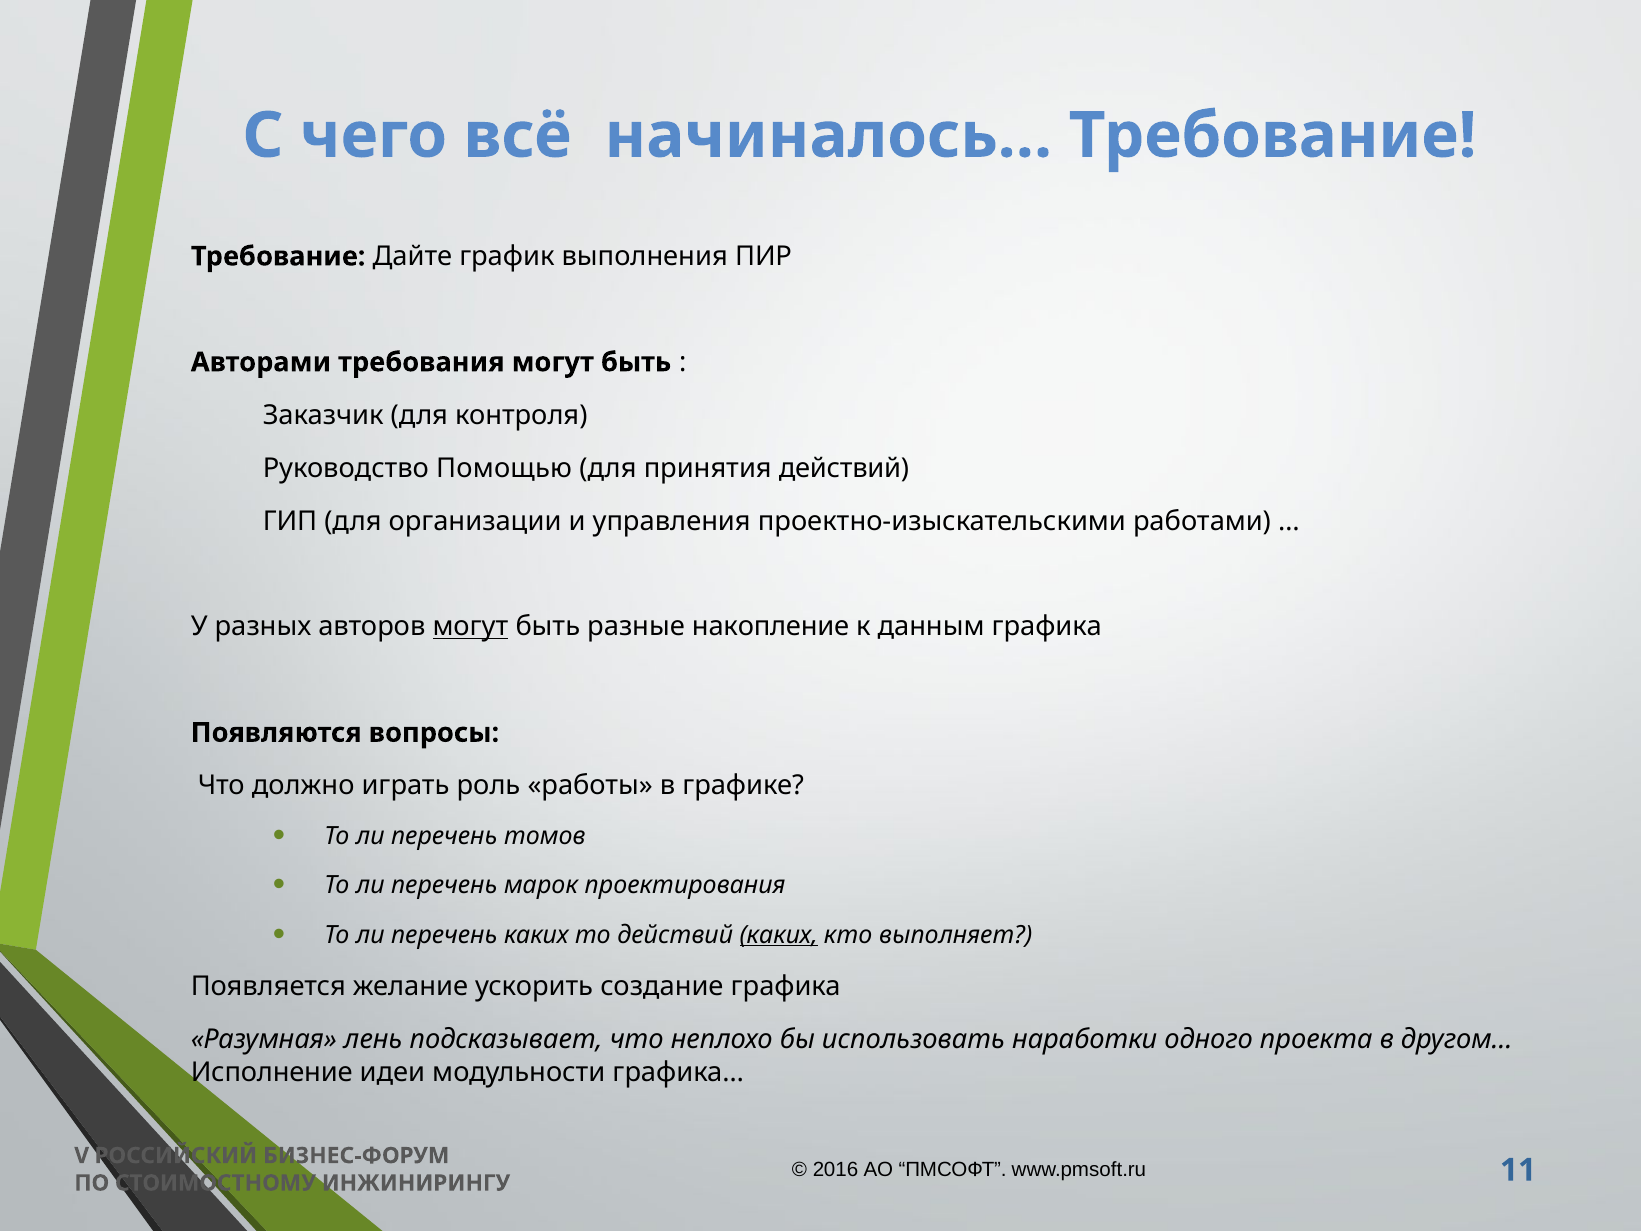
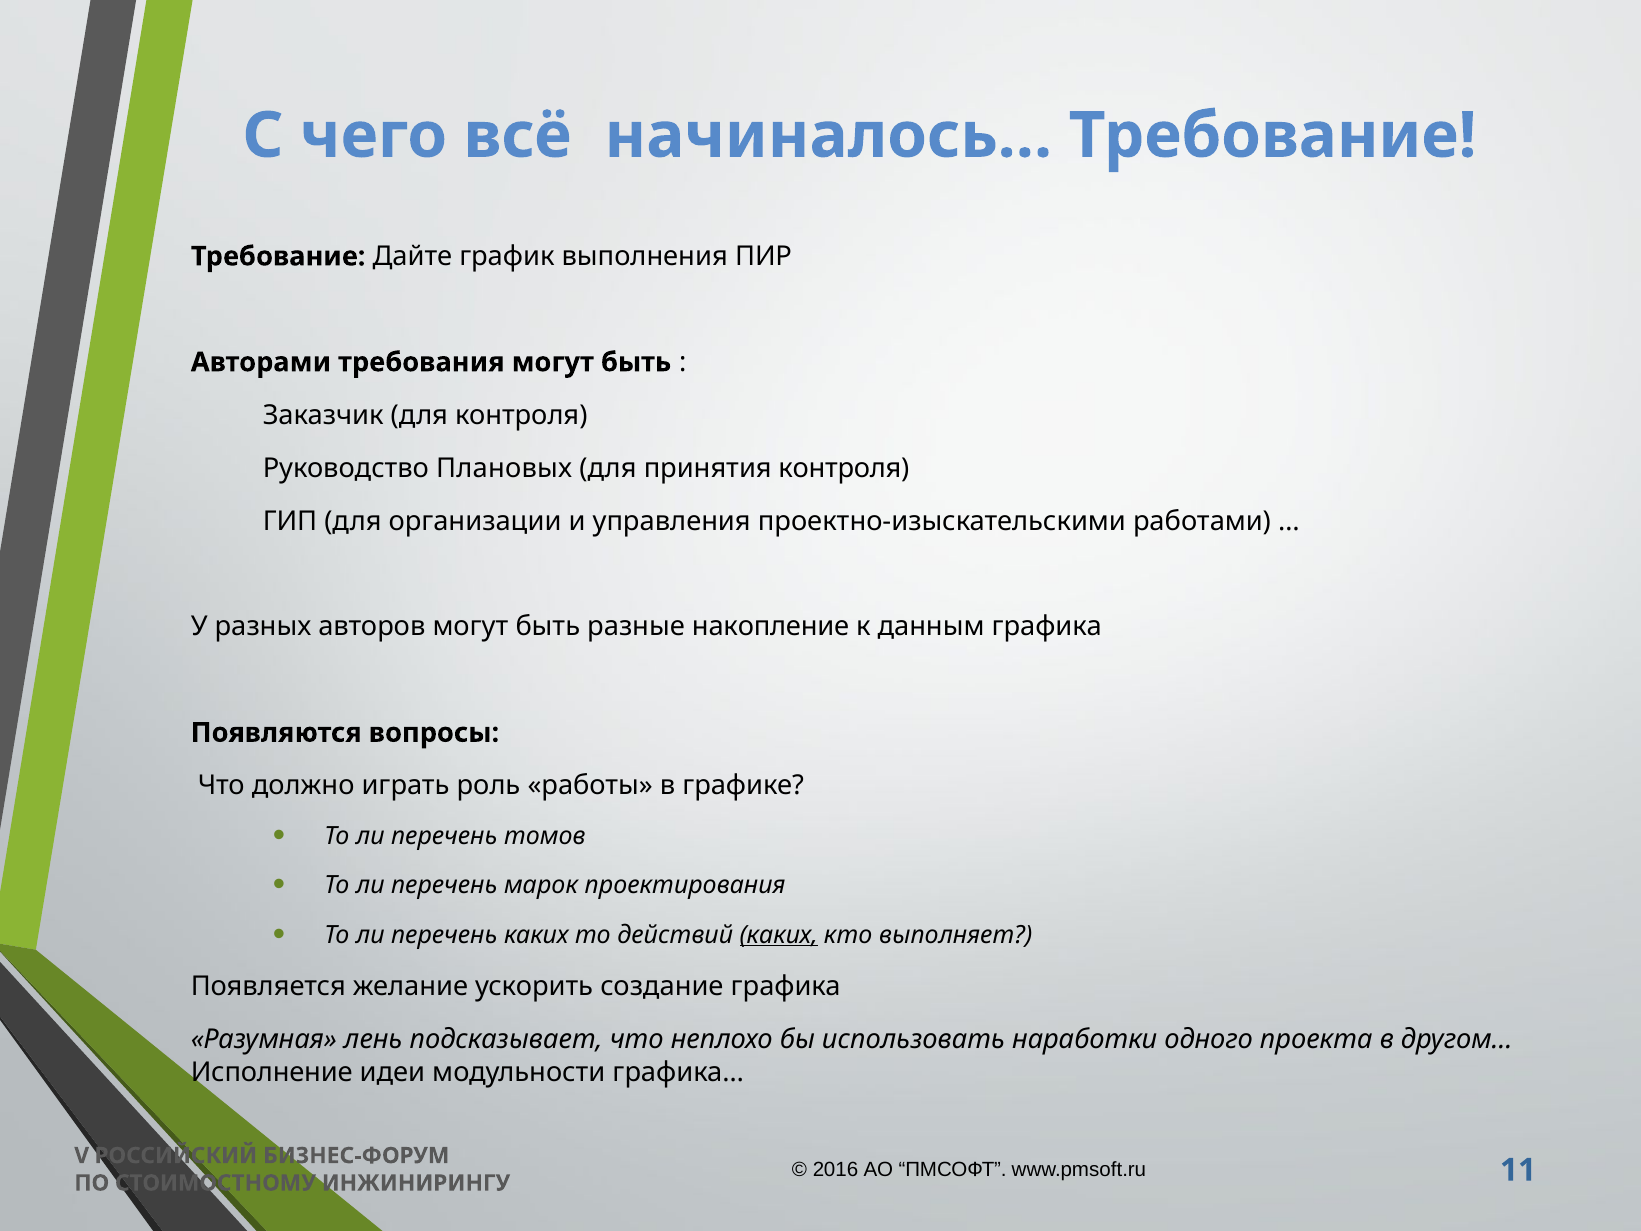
Помощью: Помощью -> Плановых
принятия действий: действий -> контроля
могут at (470, 627) underline: present -> none
